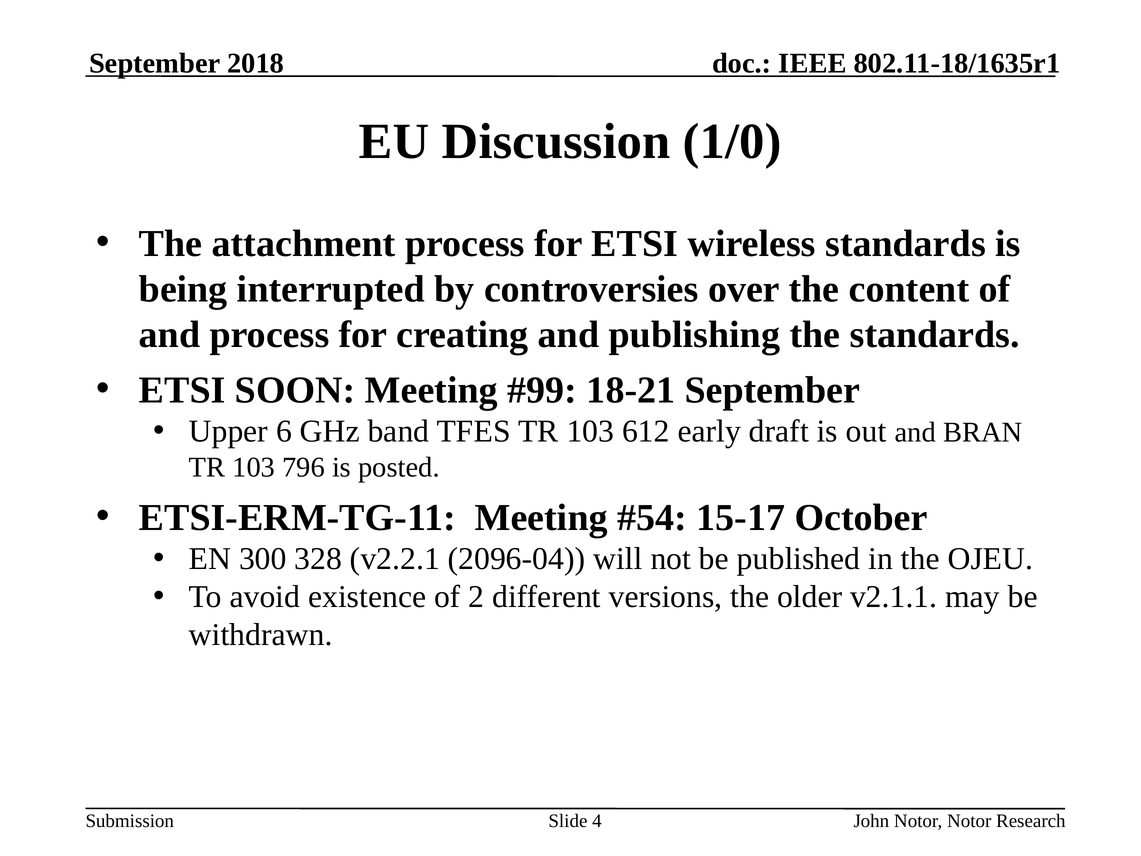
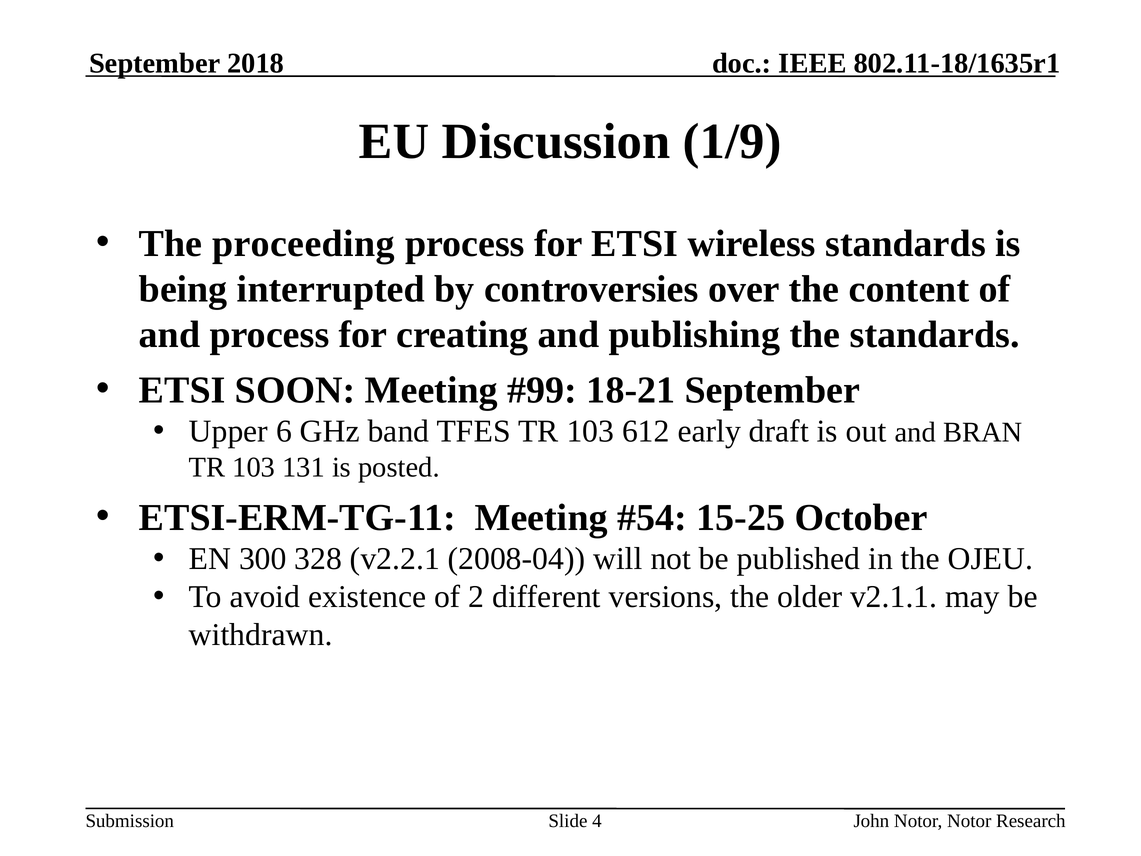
1/0: 1/0 -> 1/9
attachment: attachment -> proceeding
796: 796 -> 131
15-17: 15-17 -> 15-25
2096-04: 2096-04 -> 2008-04
